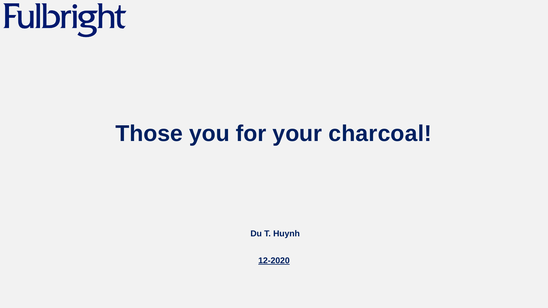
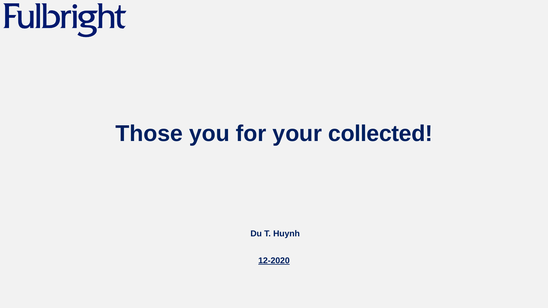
charcoal: charcoal -> collected
